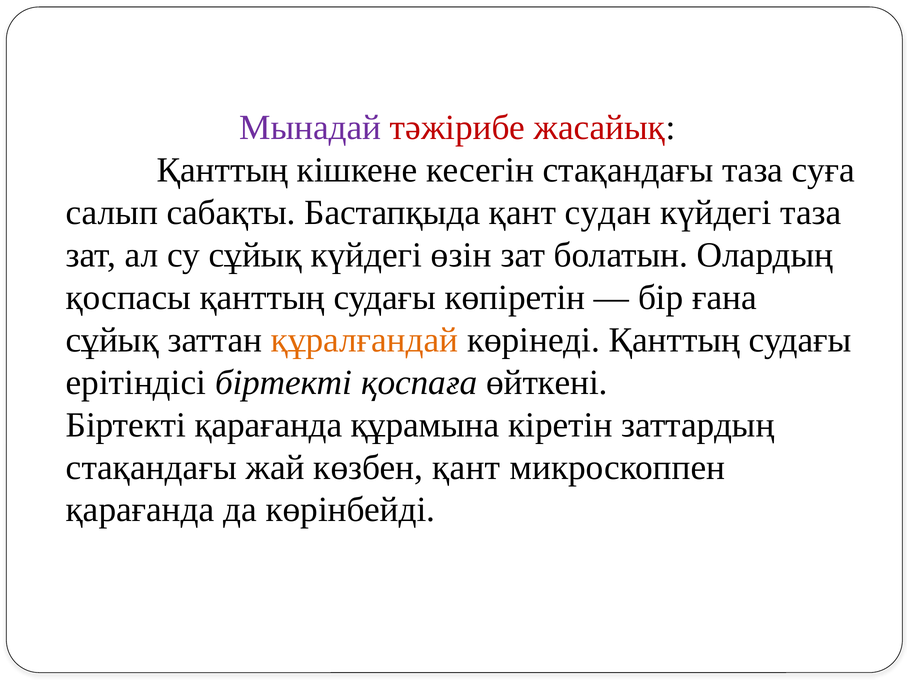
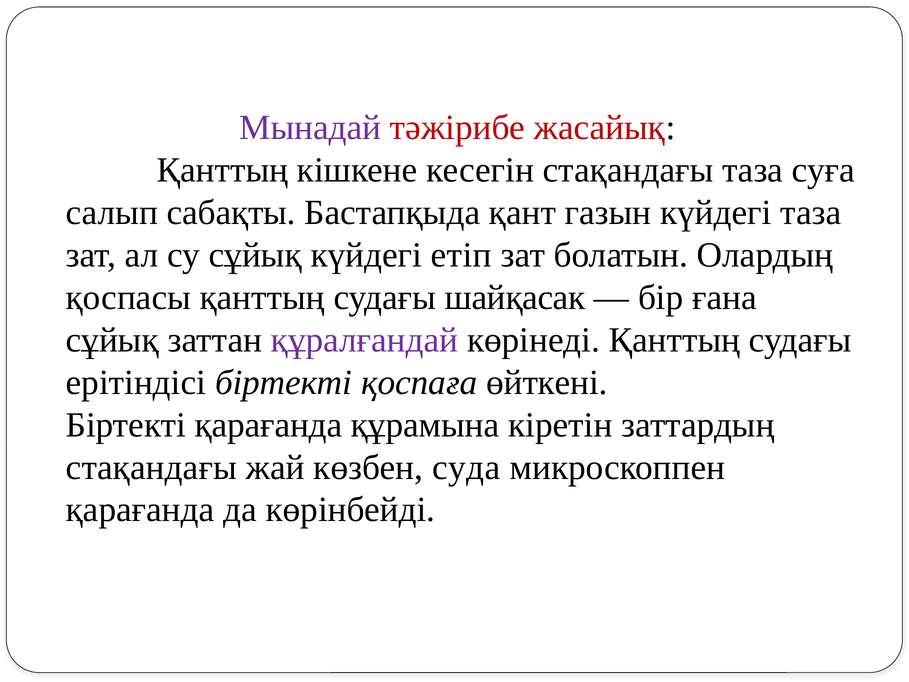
судан: судан -> газын
өзін: өзін -> етіп
көпіретін: көпіретін -> шайқасак
құралғандай colour: orange -> purple
көзбен қант: қант -> суда
